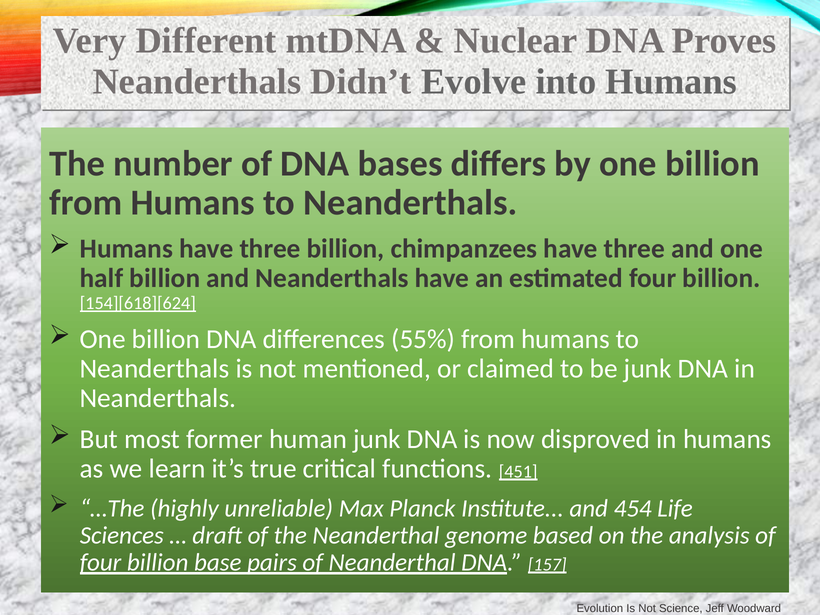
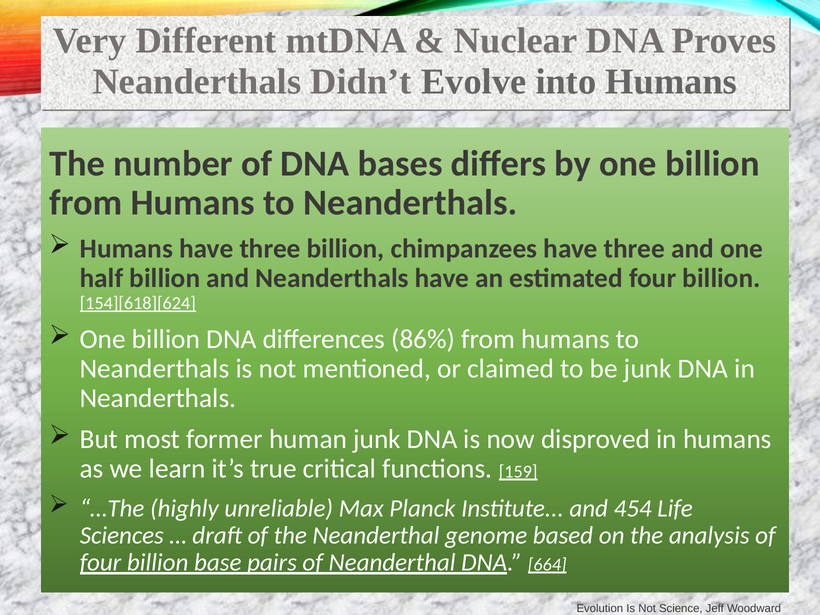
55%: 55% -> 86%
451: 451 -> 159
157: 157 -> 664
